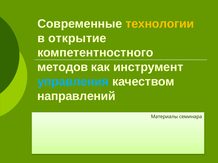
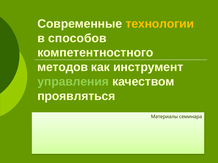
открытие: открытие -> способов
управления colour: light blue -> light green
направлений: направлений -> проявляться
